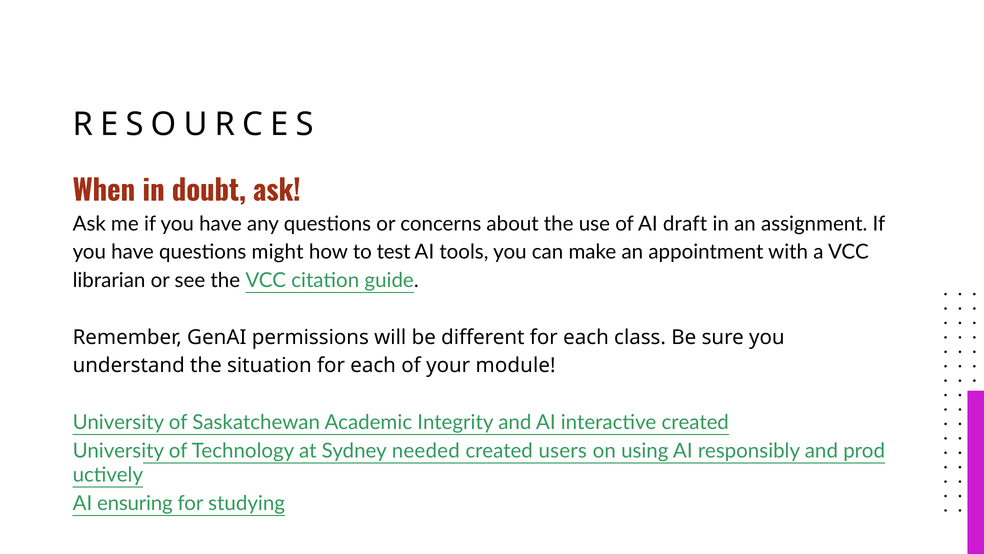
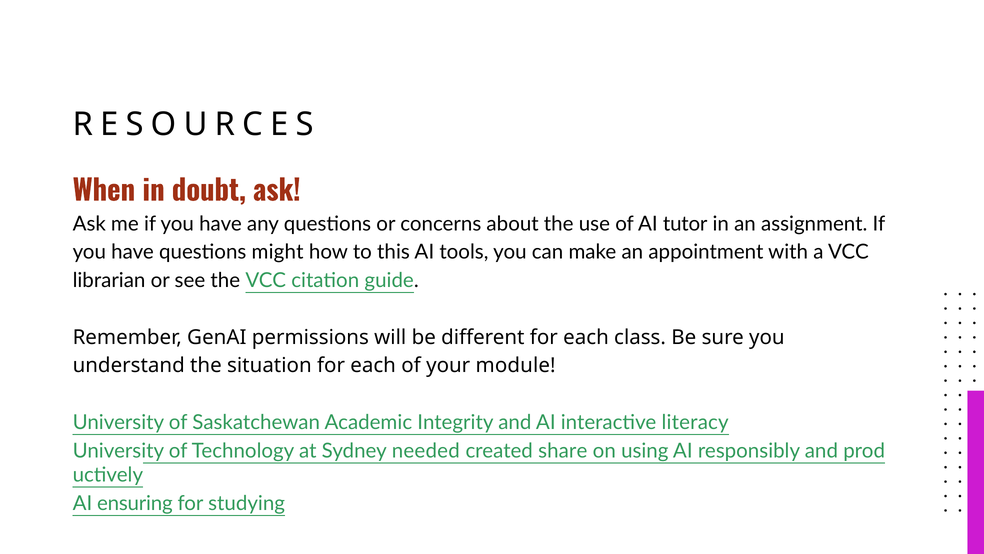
draft: draft -> tutor
test: test -> this
interactive created: created -> literacy
users: users -> share
